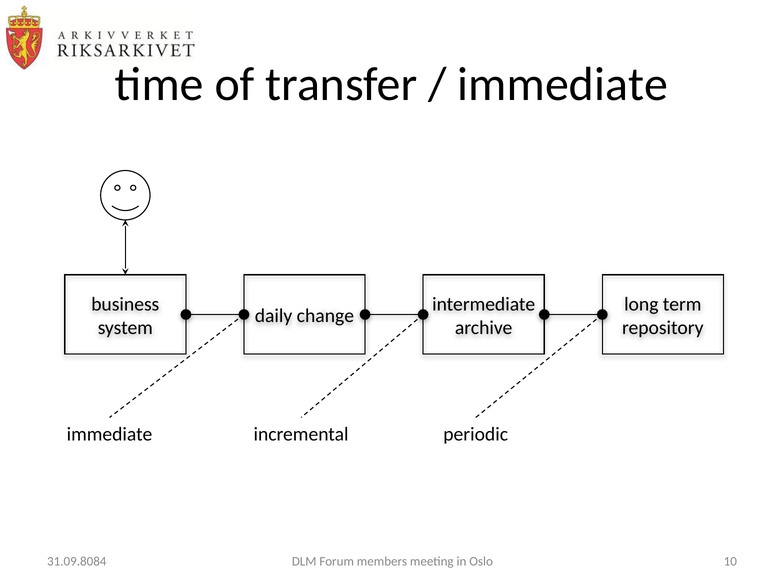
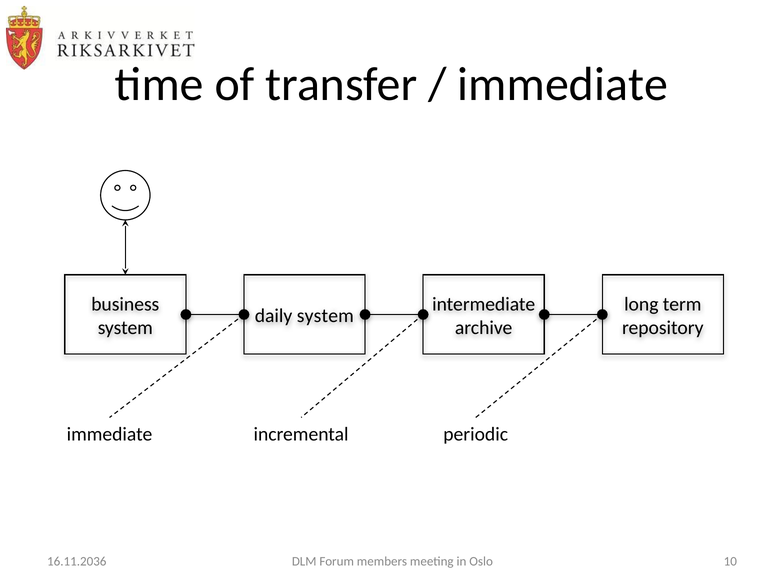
daily change: change -> system
31.09.8084: 31.09.8084 -> 16.11.2036
